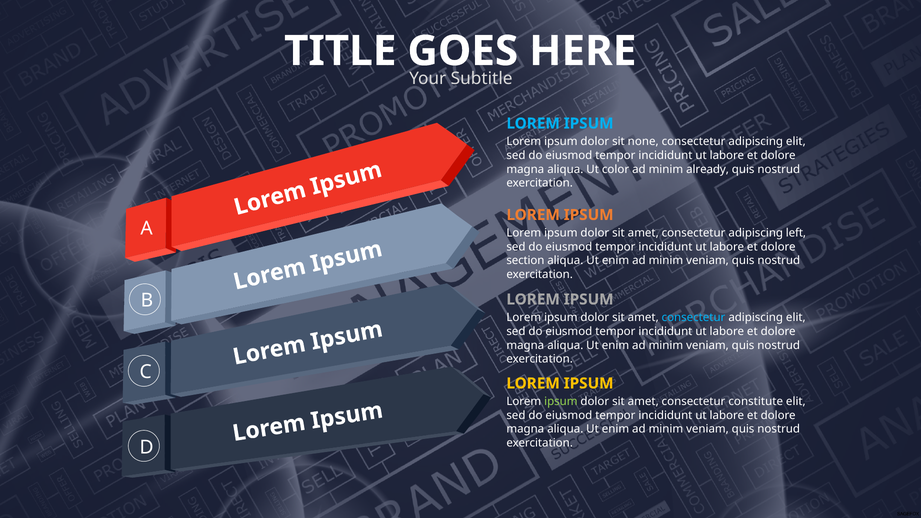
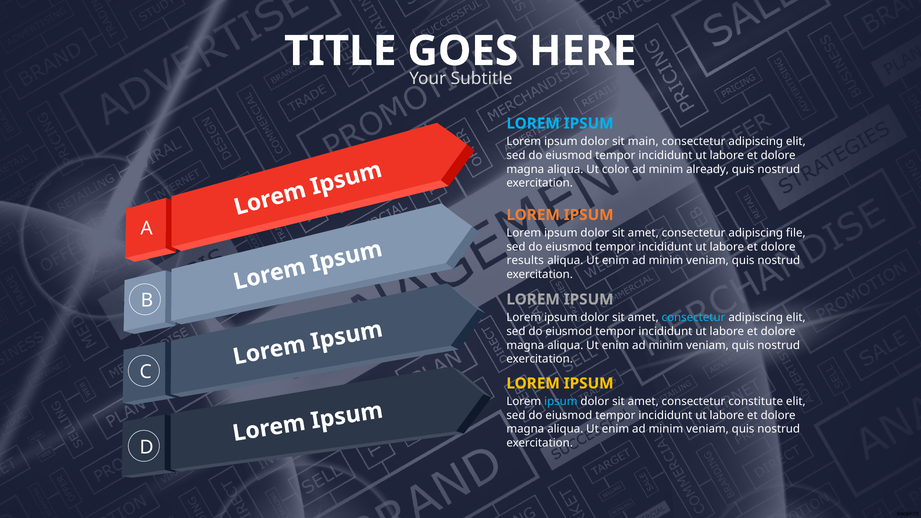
none: none -> main
left: left -> file
section: section -> results
ipsum at (561, 402) colour: light green -> light blue
